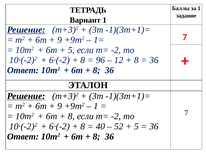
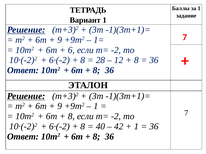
5 at (71, 50): 5 -> 6
96: 96 -> 28
52: 52 -> 42
5 at (136, 127): 5 -> 1
